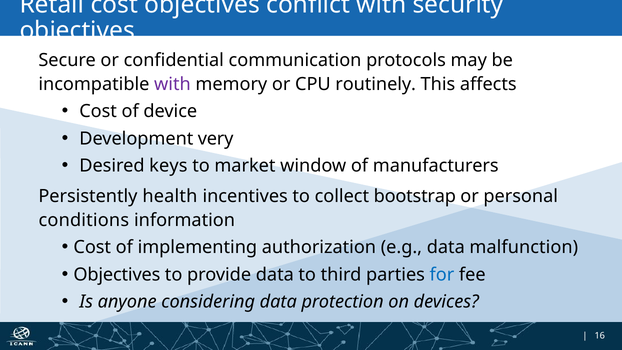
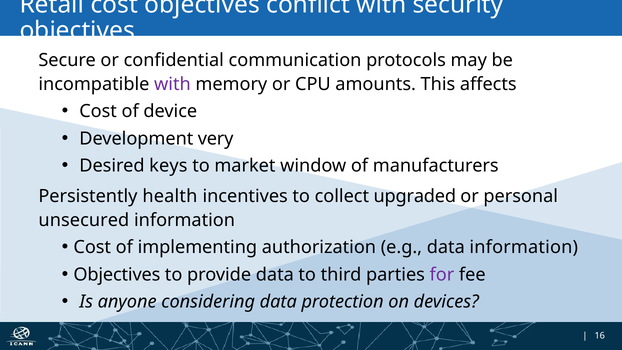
routinely: routinely -> amounts
bootstrap: bootstrap -> upgraded
conditions: conditions -> unsecured
data malfunction: malfunction -> information
for colour: blue -> purple
